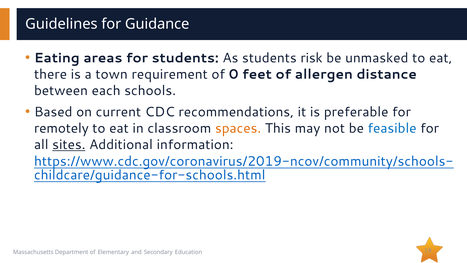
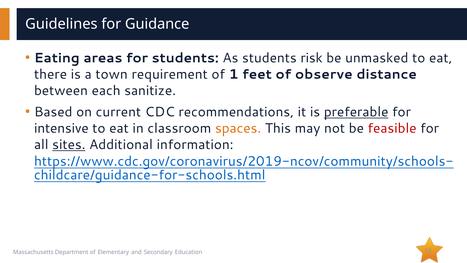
0: 0 -> 1
allergen: allergen -> observe
schools: schools -> sanitize
preferable underline: none -> present
remotely: remotely -> intensive
feasible colour: blue -> red
